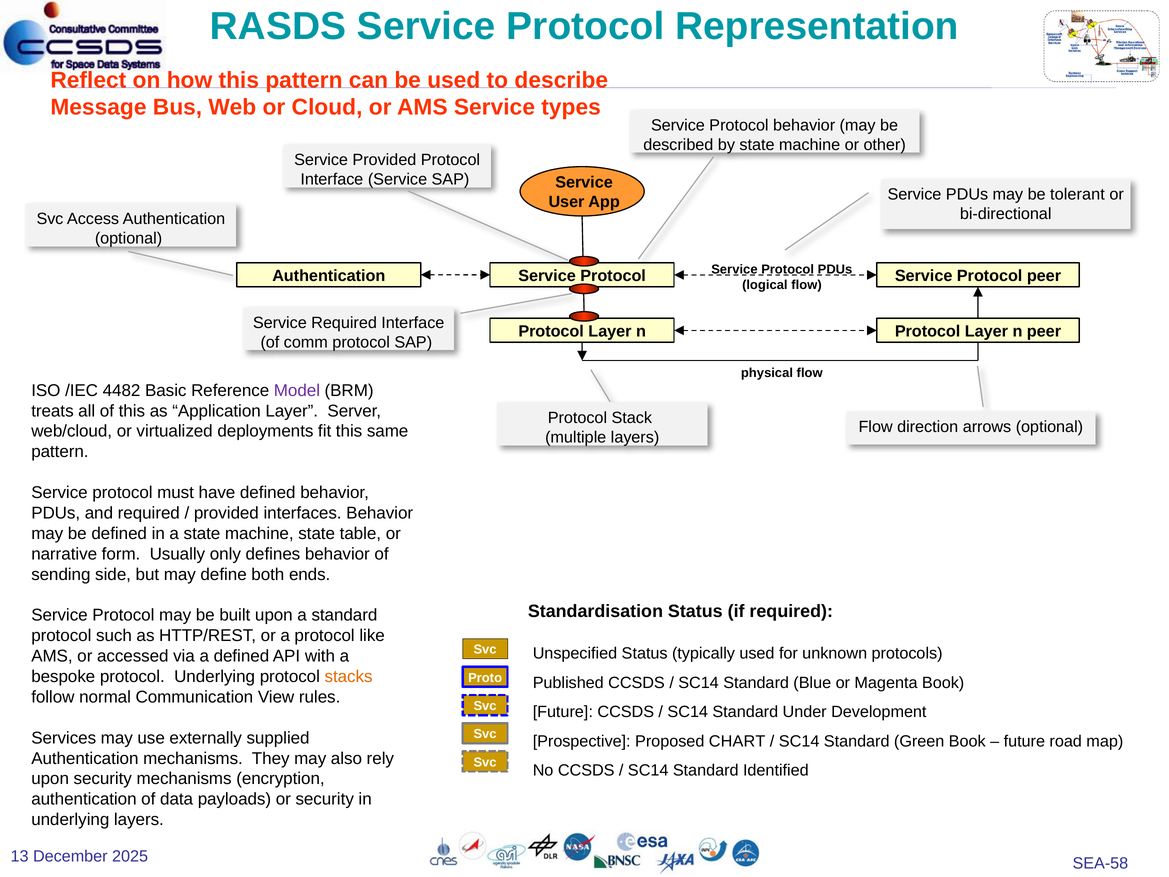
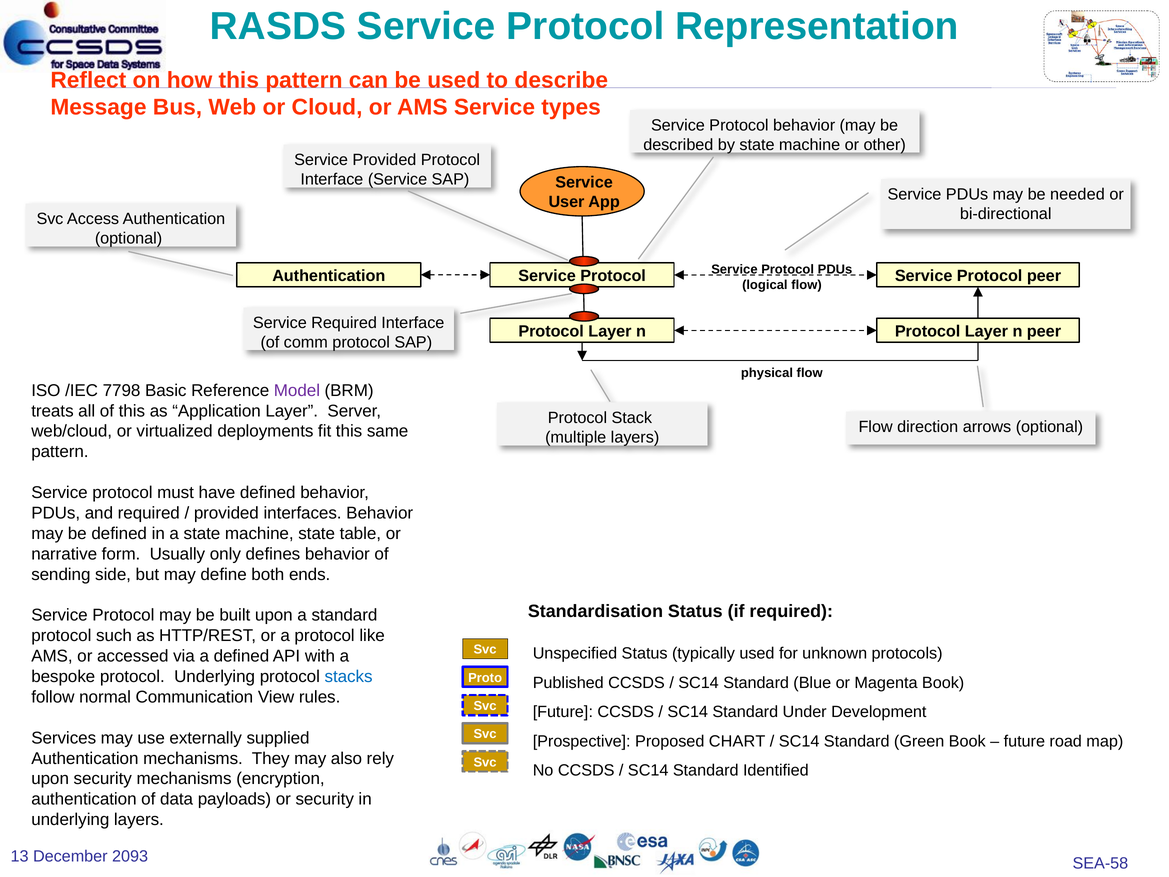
tolerant: tolerant -> needed
4482: 4482 -> 7798
stacks colour: orange -> blue
2025: 2025 -> 2093
